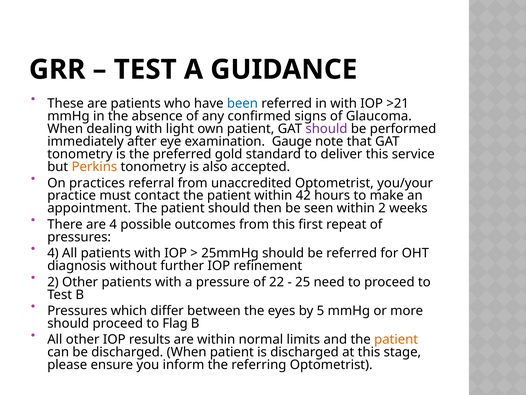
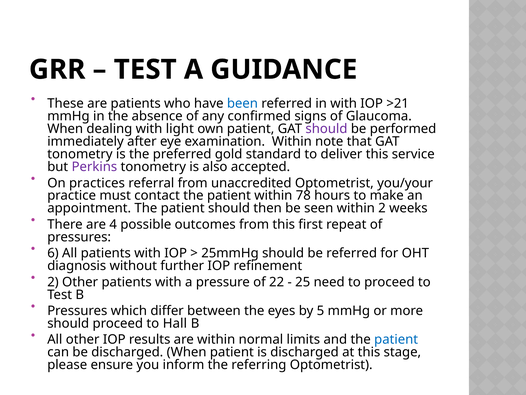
examination Gauge: Gauge -> Within
Perkins colour: orange -> purple
42: 42 -> 78
4 at (53, 253): 4 -> 6
Flag: Flag -> Hall
patient at (396, 339) colour: orange -> blue
